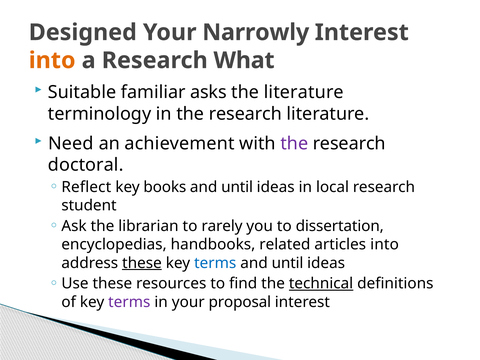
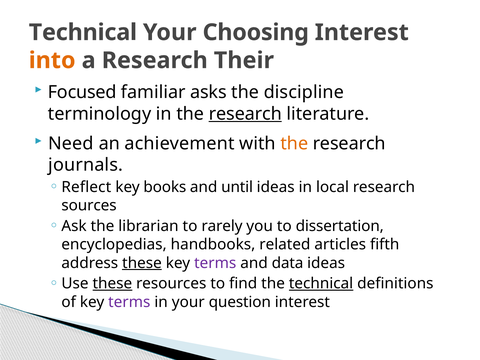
Designed at (83, 32): Designed -> Technical
Narrowly: Narrowly -> Choosing
What: What -> Their
Suitable: Suitable -> Focused
the literature: literature -> discipline
research at (245, 114) underline: none -> present
the at (294, 143) colour: purple -> orange
doctoral: doctoral -> journals
student: student -> sources
articles into: into -> fifth
terms at (215, 263) colour: blue -> purple
until at (288, 263): until -> data
these at (112, 284) underline: none -> present
proposal: proposal -> question
